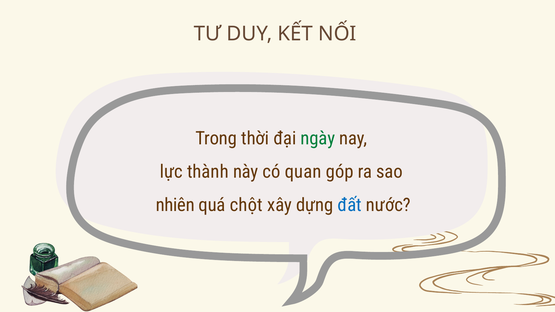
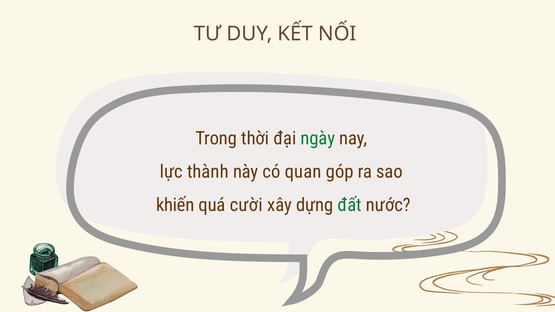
nhiên: nhiên -> khiến
chột: chột -> cười
đất colour: blue -> green
